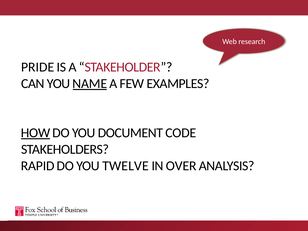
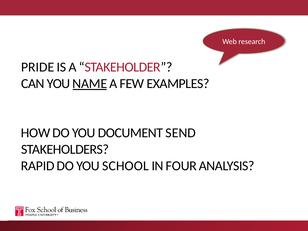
HOW underline: present -> none
CODE: CODE -> SEND
TWELVE: TWELVE -> SCHOOL
OVER: OVER -> FOUR
